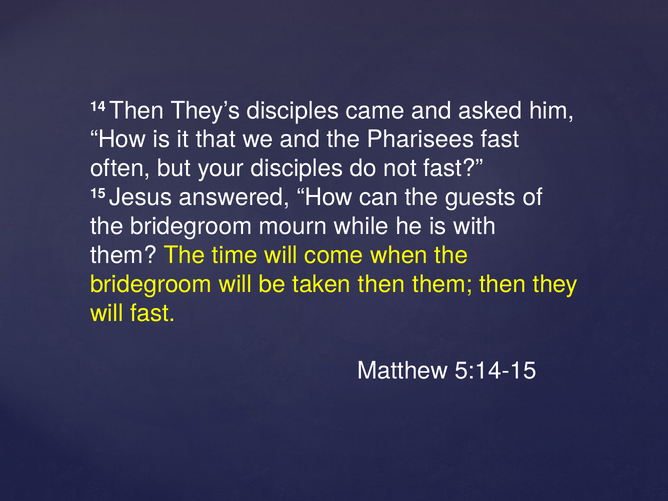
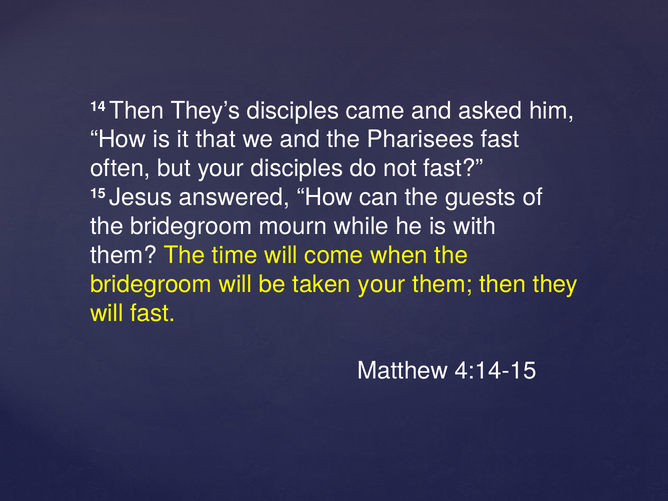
taken then: then -> your
5:14-15: 5:14-15 -> 4:14-15
